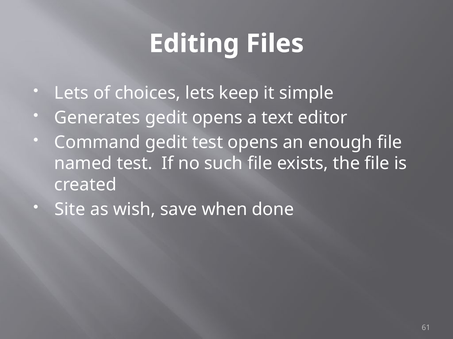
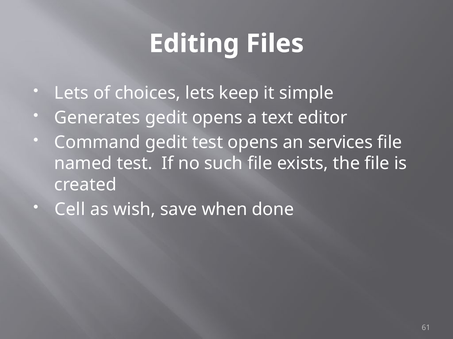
enough: enough -> services
Site: Site -> Cell
